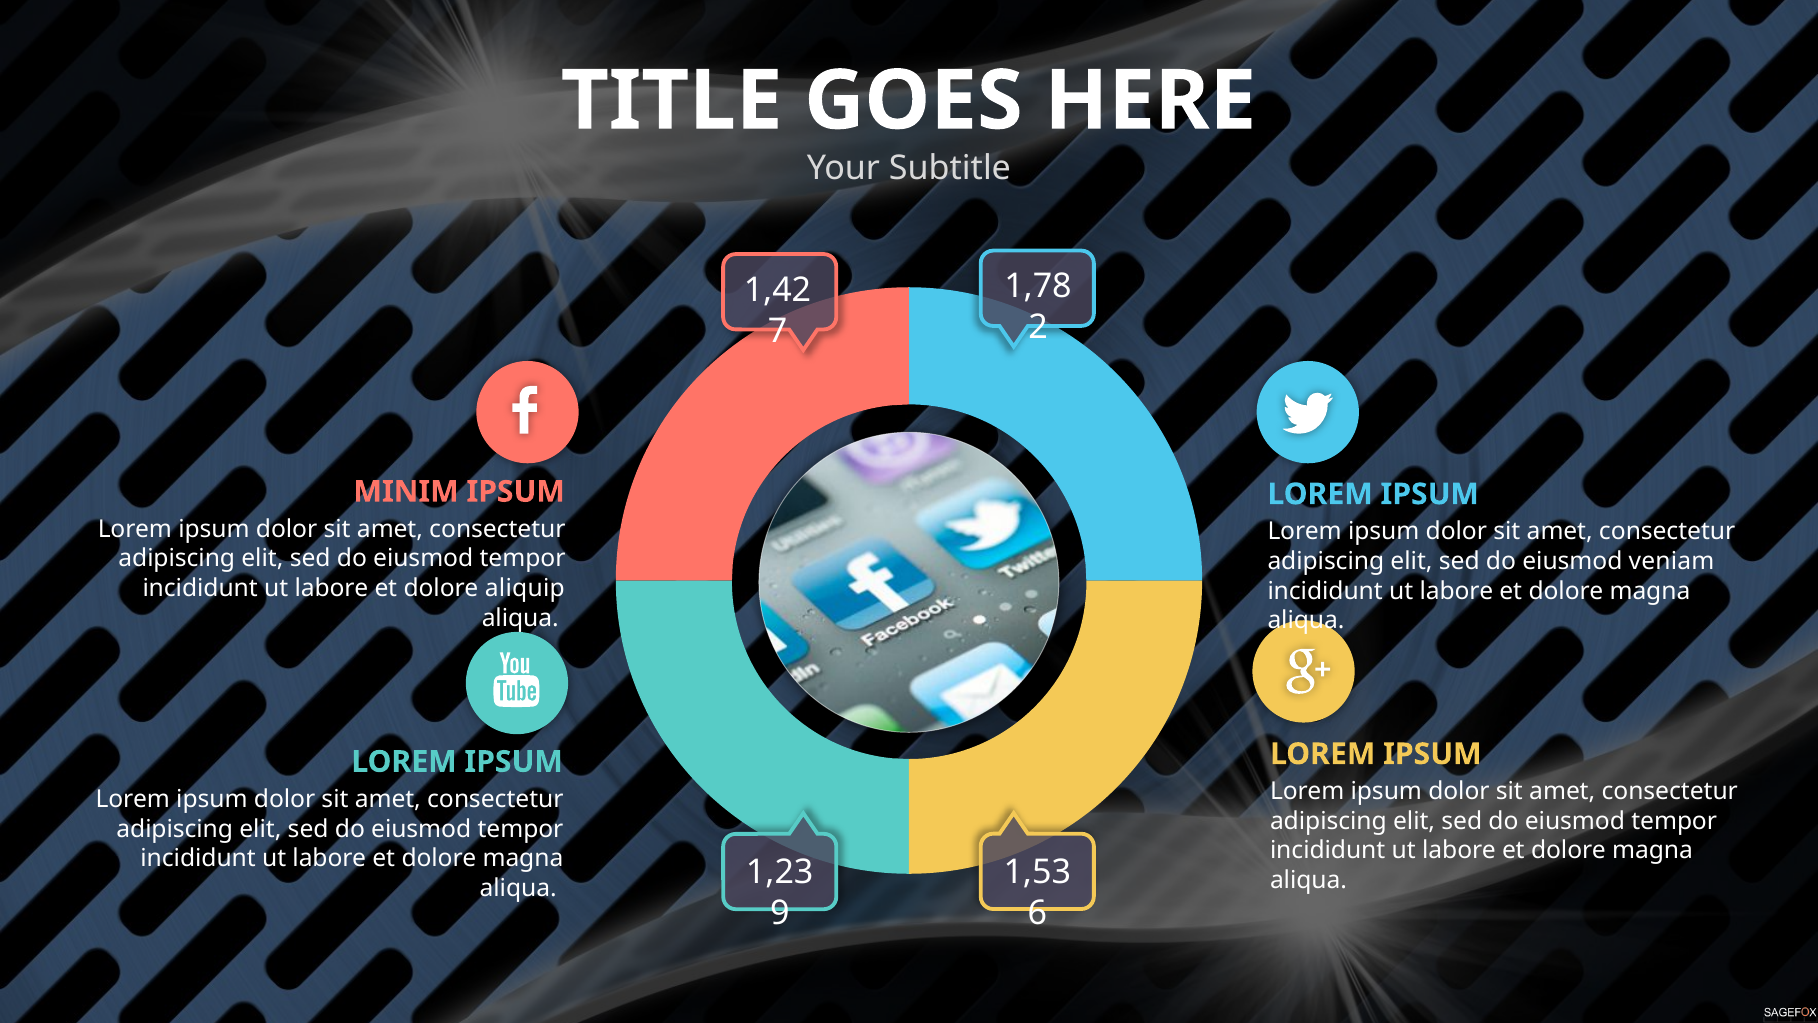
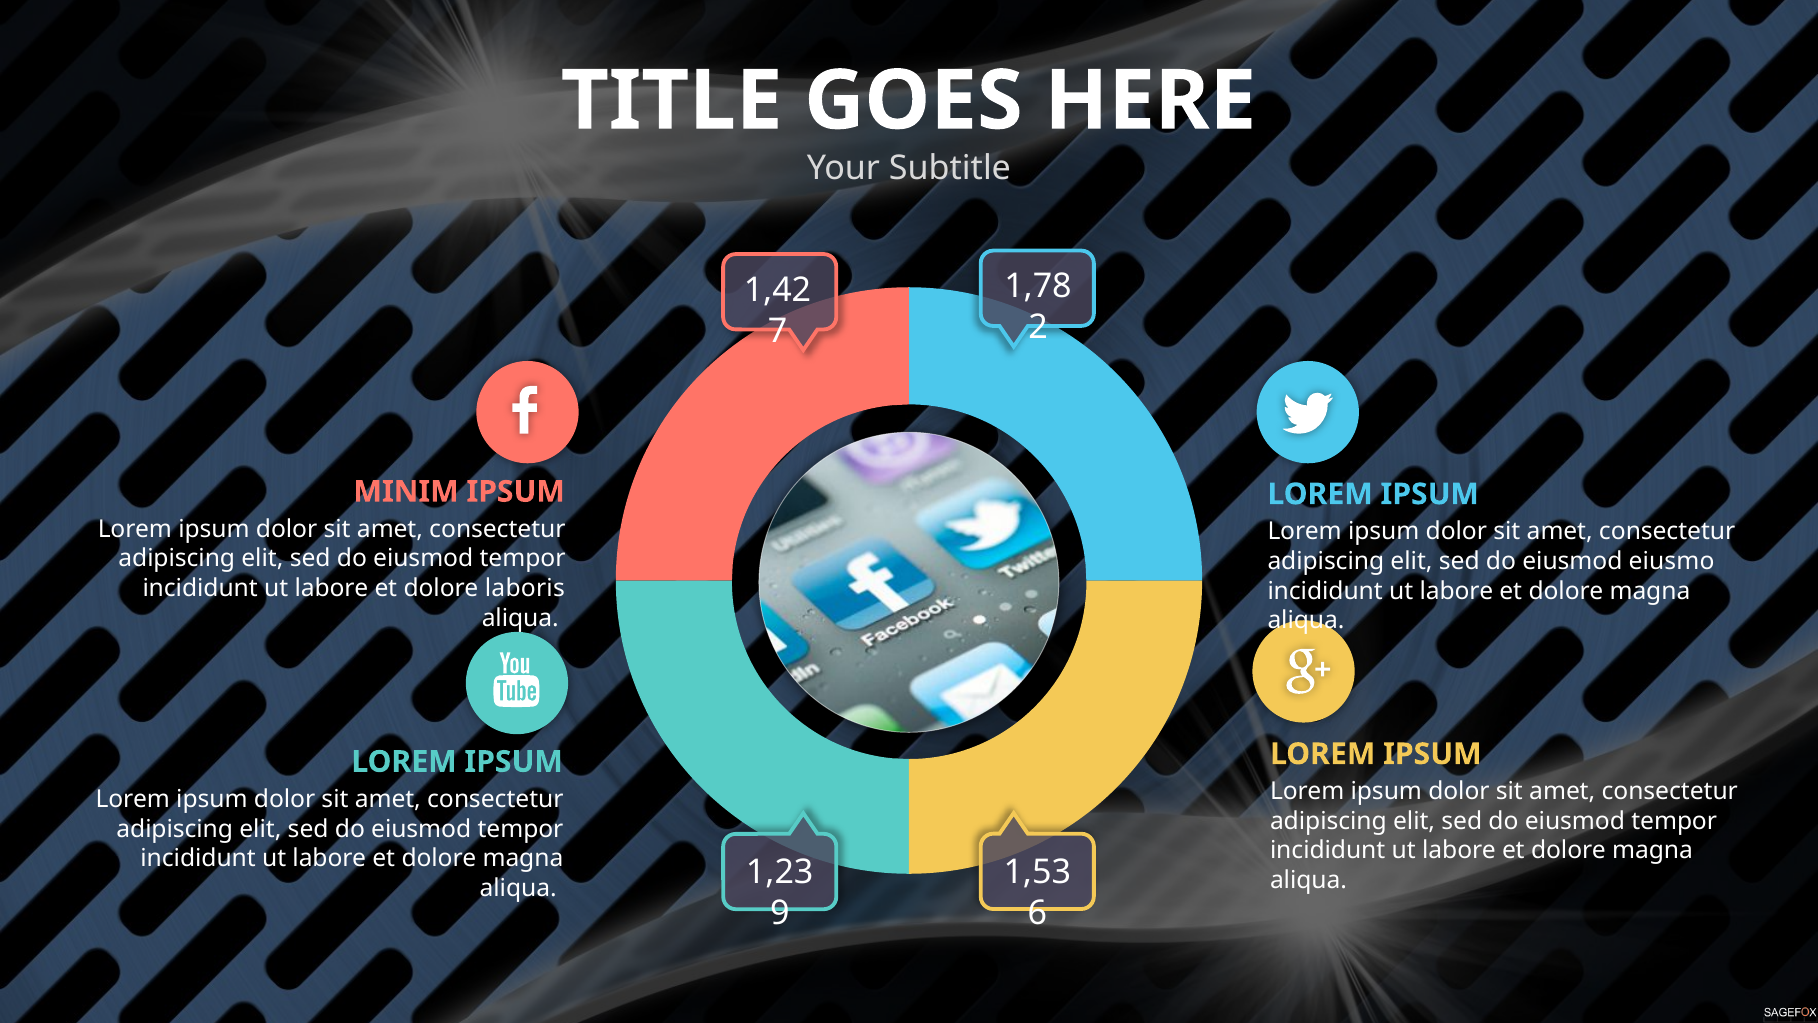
veniam: veniam -> eiusmo
aliquip: aliquip -> laboris
